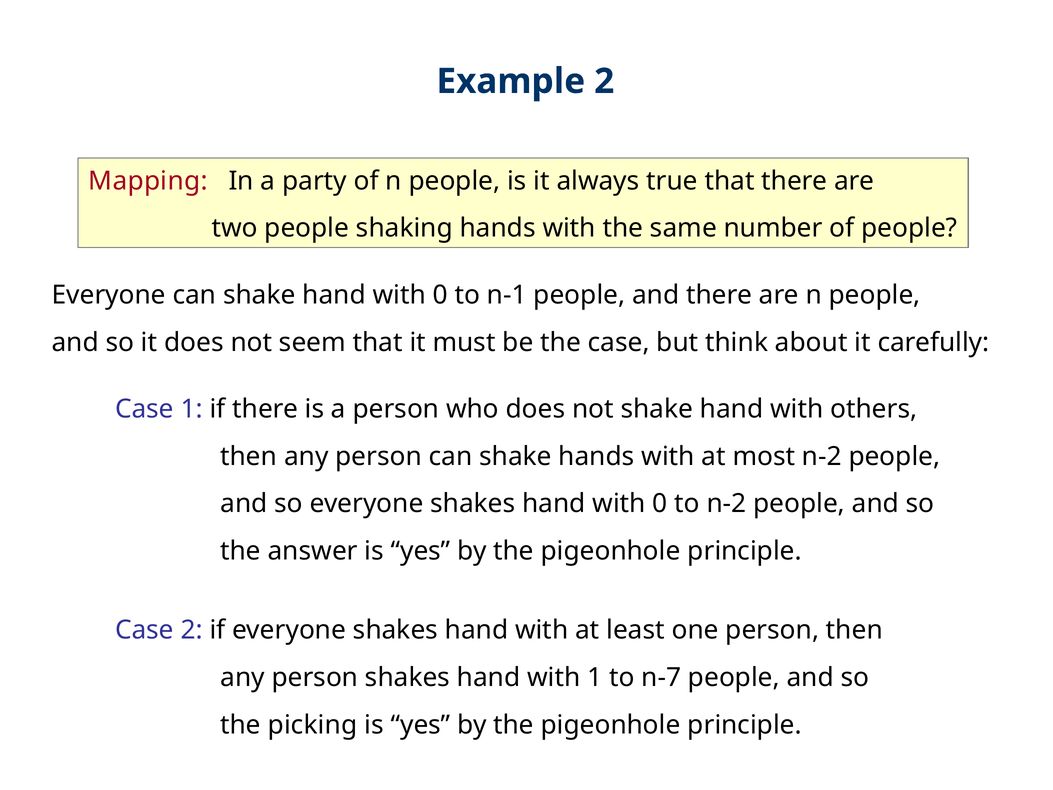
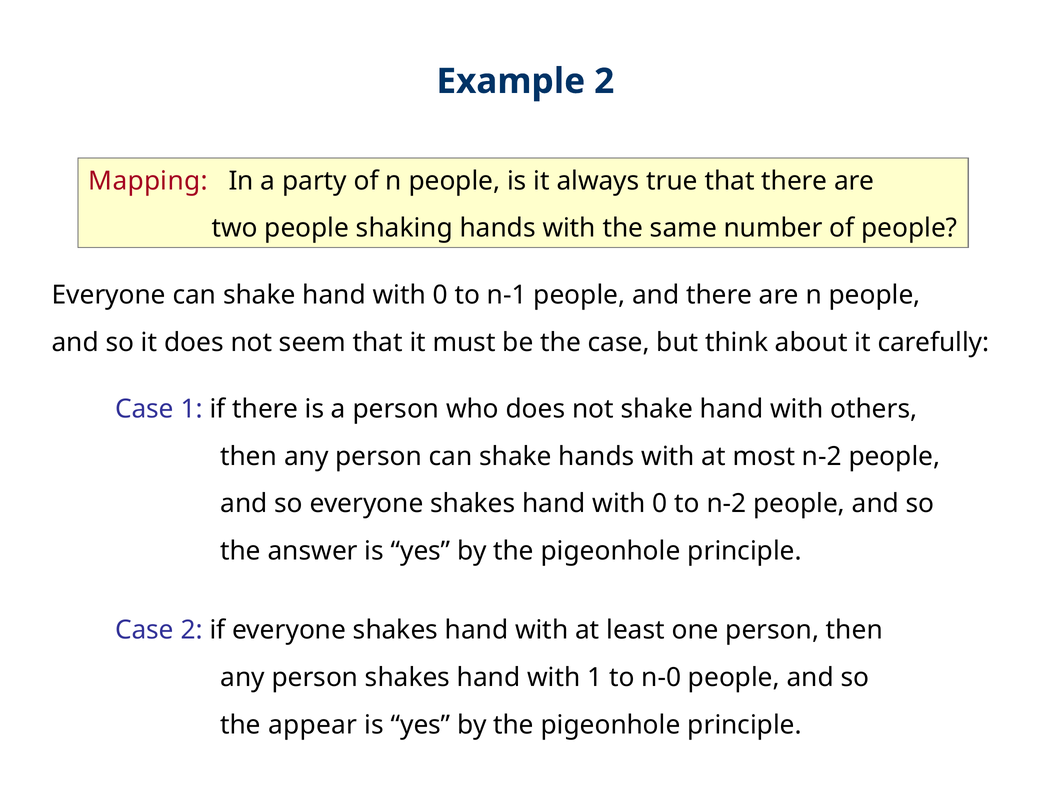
n-7: n-7 -> n-0
picking: picking -> appear
